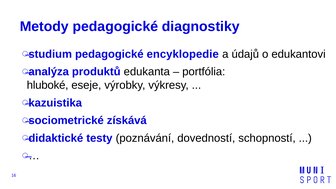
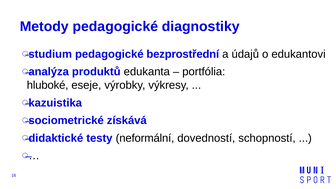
encyklopedie: encyklopedie -> bezprostřední
poznávání: poznávání -> neformální
